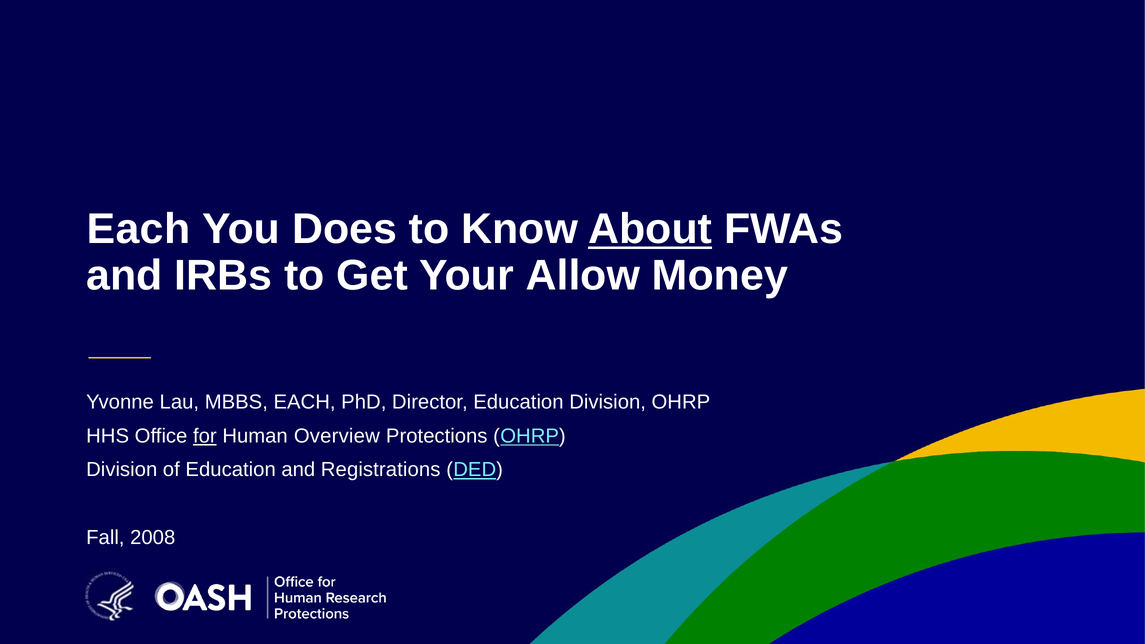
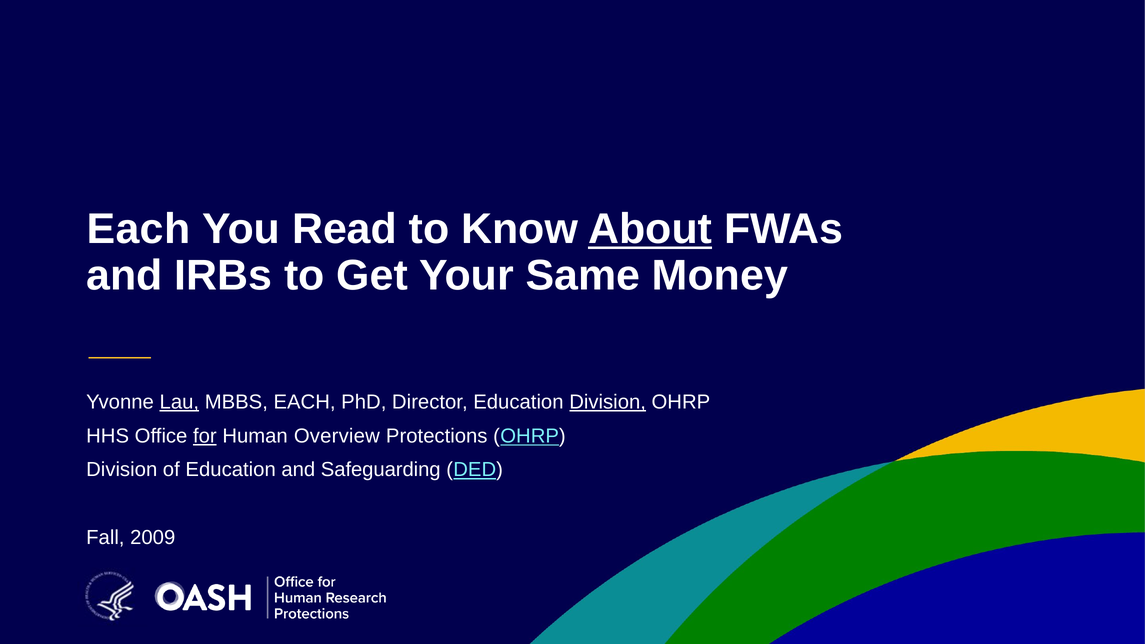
Does: Does -> Read
Allow: Allow -> Same
Lau underline: none -> present
Division at (608, 402) underline: none -> present
Registrations: Registrations -> Safeguarding
2008: 2008 -> 2009
